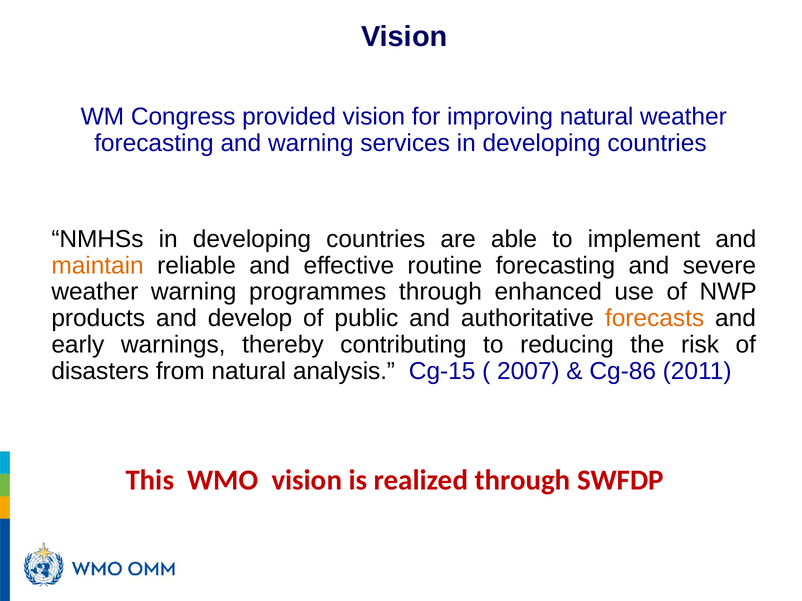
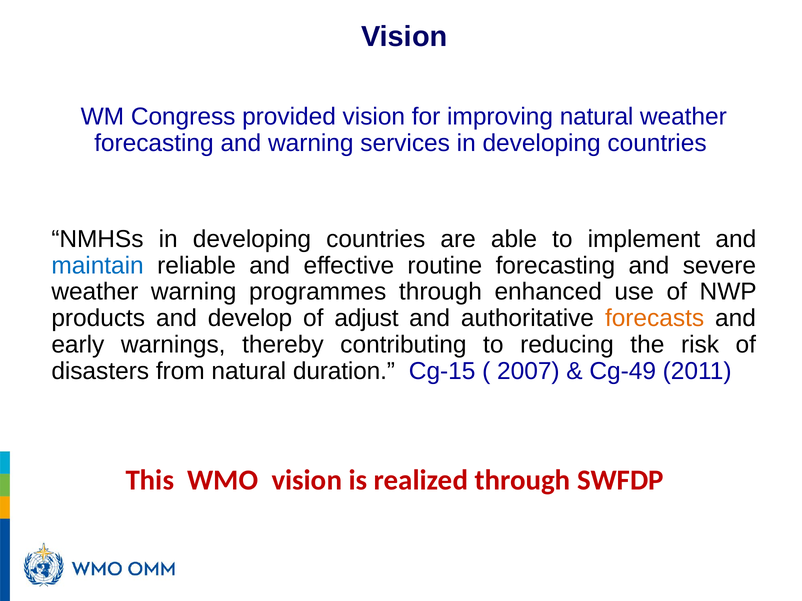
maintain colour: orange -> blue
public: public -> adjust
analysis: analysis -> duration
Cg-86: Cg-86 -> Cg-49
